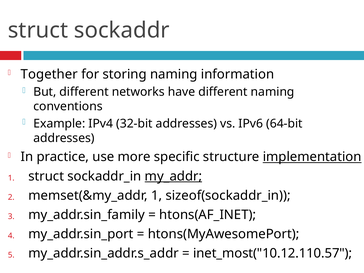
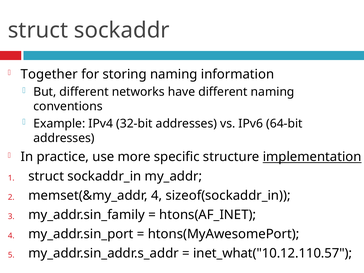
my_addr underline: present -> none
memset(&my_addr 1: 1 -> 4
inet_most("10.12.110.57: inet_most("10.12.110.57 -> inet_what("10.12.110.57
